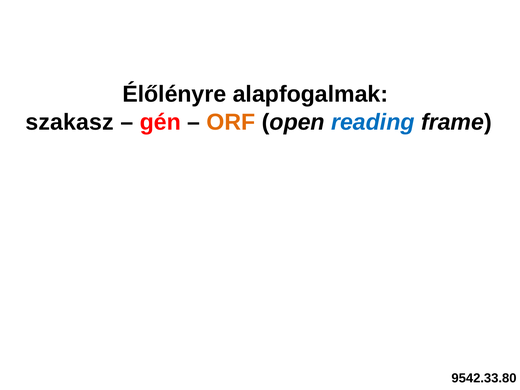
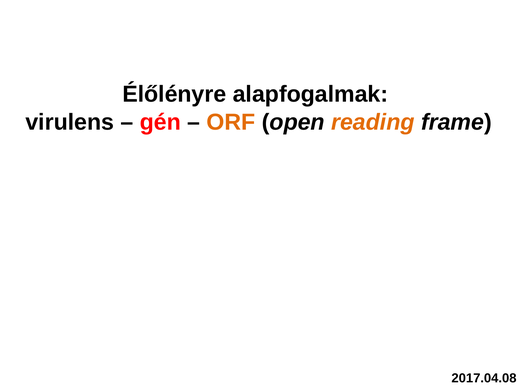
szakasz: szakasz -> virulens
reading colour: blue -> orange
9542.33.80: 9542.33.80 -> 2017.04.08
